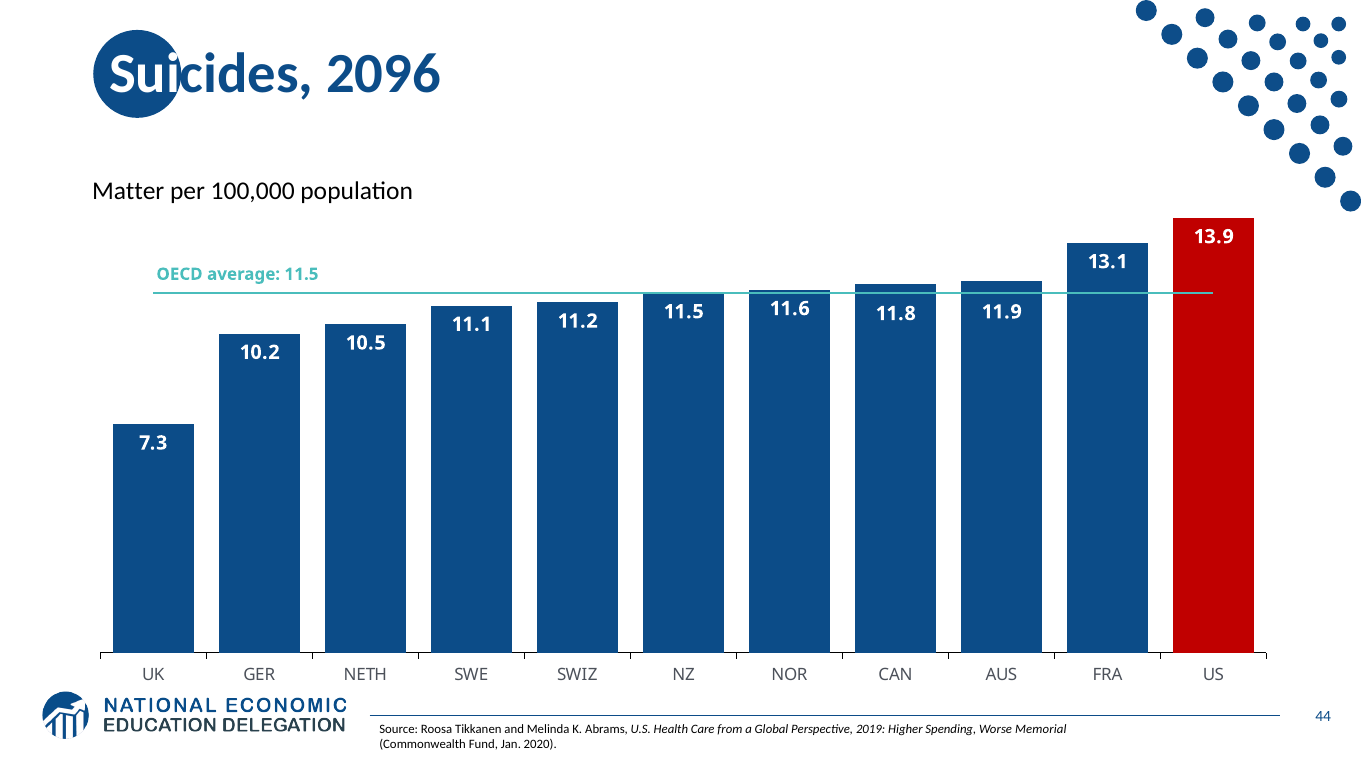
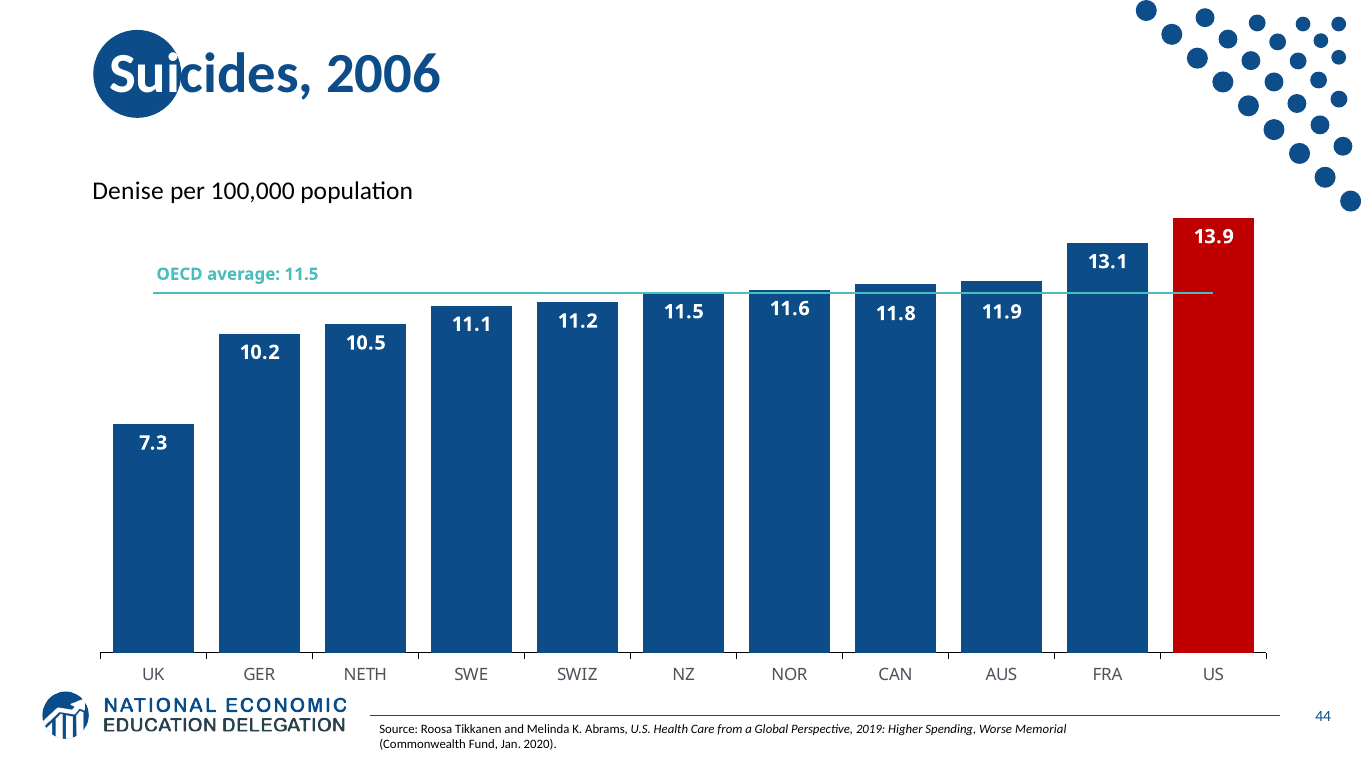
2096: 2096 -> 2006
Matter: Matter -> Denise
